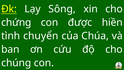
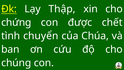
Sông: Sông -> Thập
hiền: hiền -> chết
